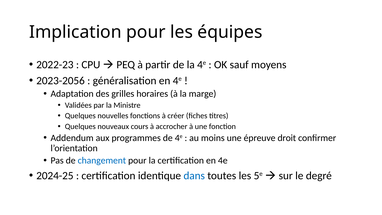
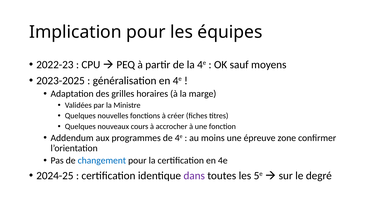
2023-2056: 2023-2056 -> 2023-2025
droit: droit -> zone
dans colour: blue -> purple
